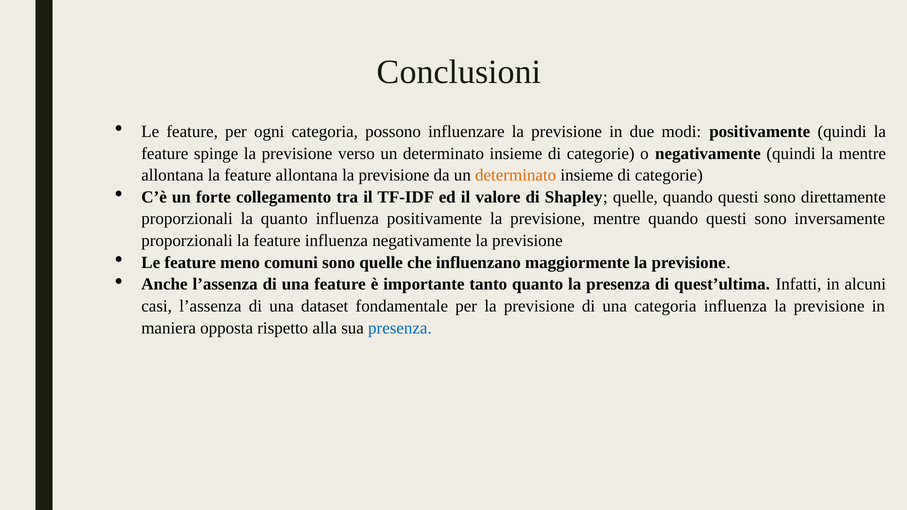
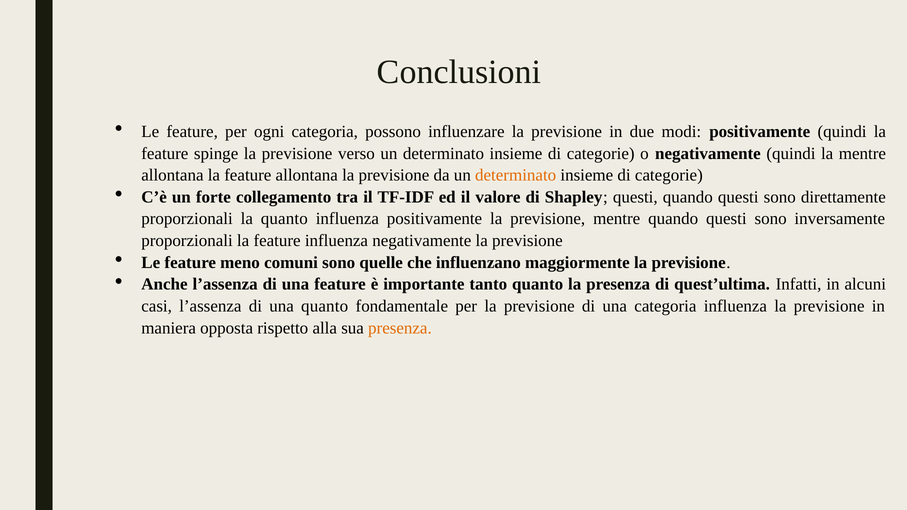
Shapley quelle: quelle -> questi
una dataset: dataset -> quanto
presenza at (400, 328) colour: blue -> orange
